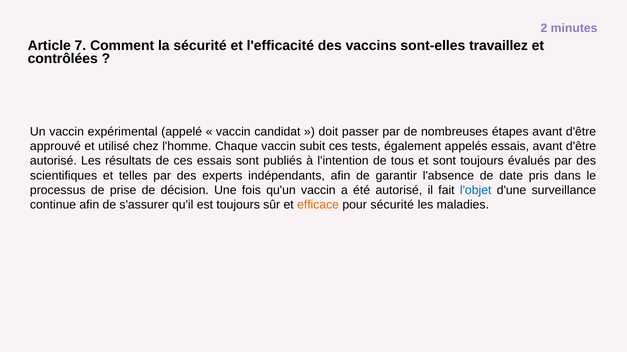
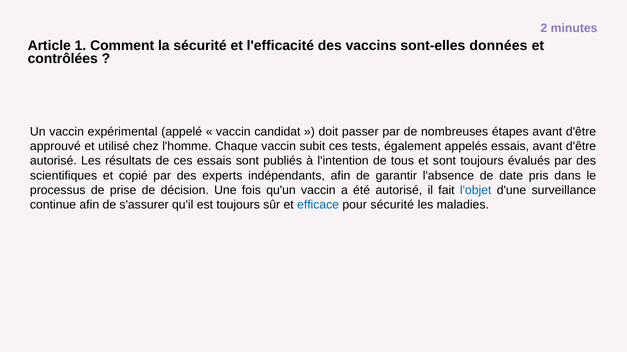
7: 7 -> 1
travaillez: travaillez -> données
telles: telles -> copié
efficace colour: orange -> blue
